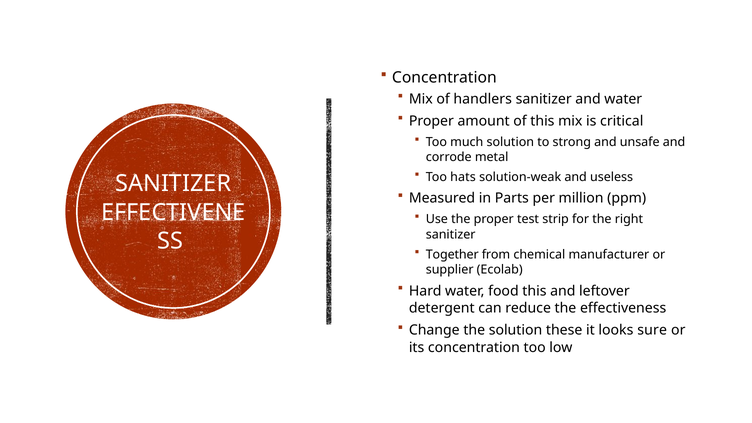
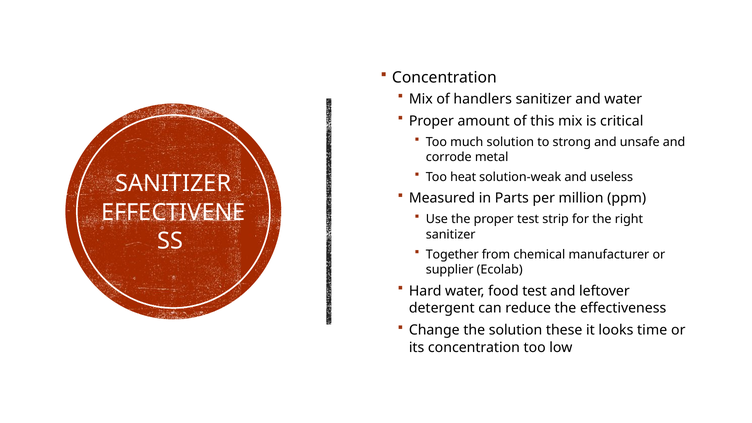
hats: hats -> heat
food this: this -> test
sure: sure -> time
